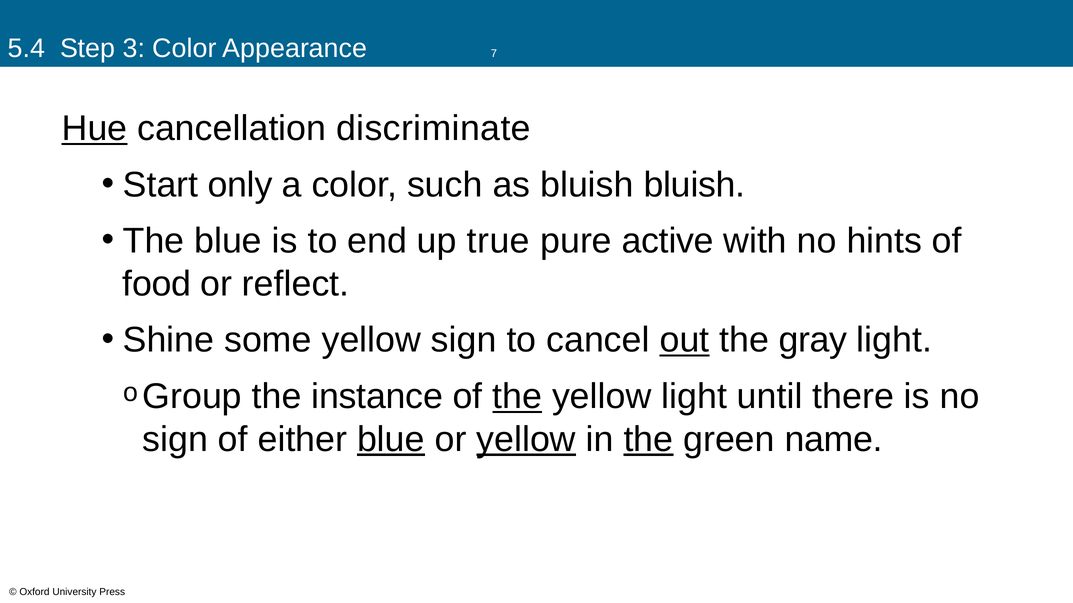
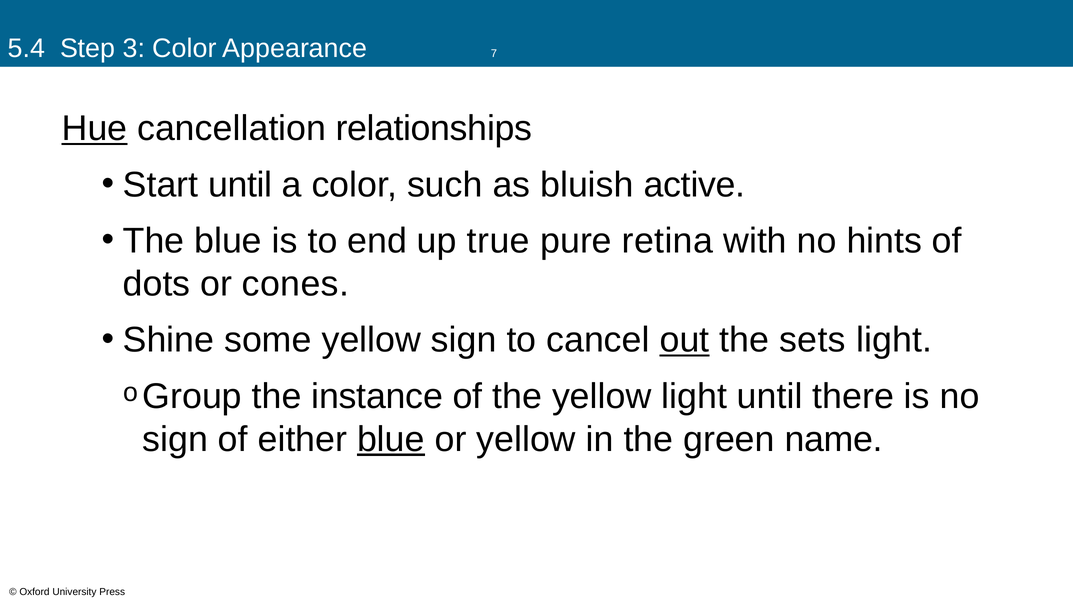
discriminate: discriminate -> relationships
Start only: only -> until
bluish bluish: bluish -> active
active: active -> retina
food: food -> dots
reflect: reflect -> cones
gray: gray -> sets
the at (517, 397) underline: present -> none
yellow at (526, 440) underline: present -> none
the at (648, 440) underline: present -> none
